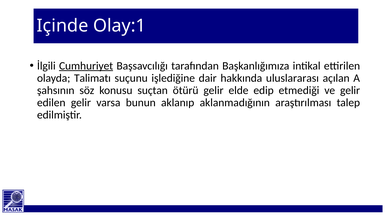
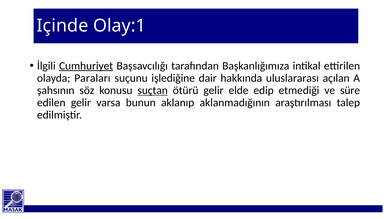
Talimatı: Talimatı -> Paraları
suçtan underline: none -> present
ve gelir: gelir -> süre
